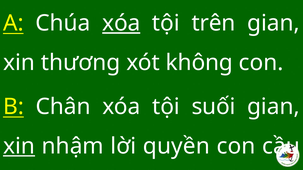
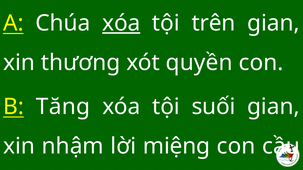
không: không -> quyền
Chân: Chân -> Tăng
xin at (19, 146) underline: present -> none
quyền: quyền -> miệng
